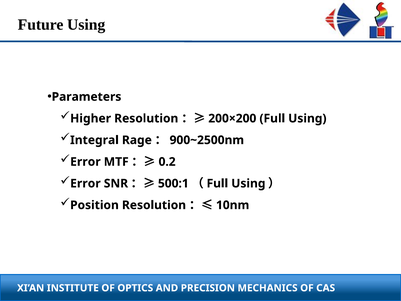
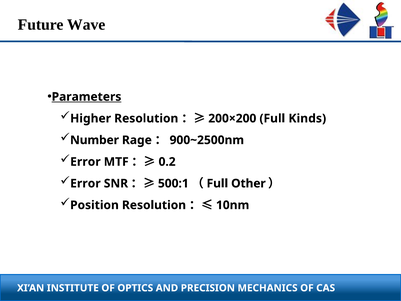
Future Using: Using -> Wave
Parameters underline: none -> present
Using at (307, 118): Using -> Kinds
Integral: Integral -> Number
Using at (248, 183): Using -> Other
